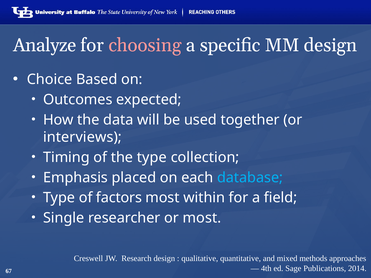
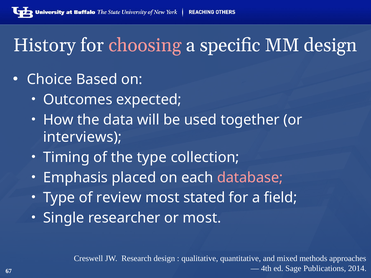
Analyze: Analyze -> History
database colour: light blue -> pink
factors: factors -> review
within: within -> stated
